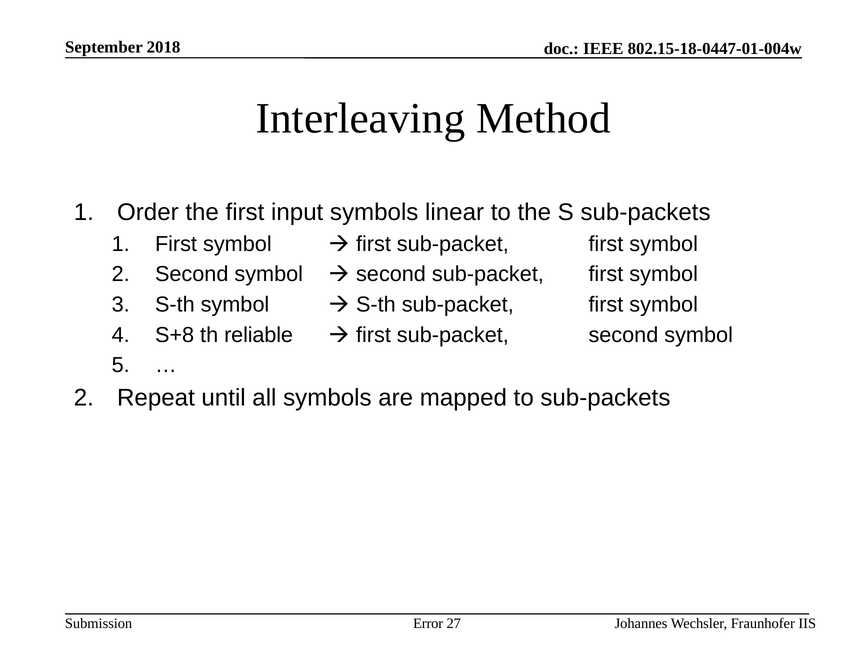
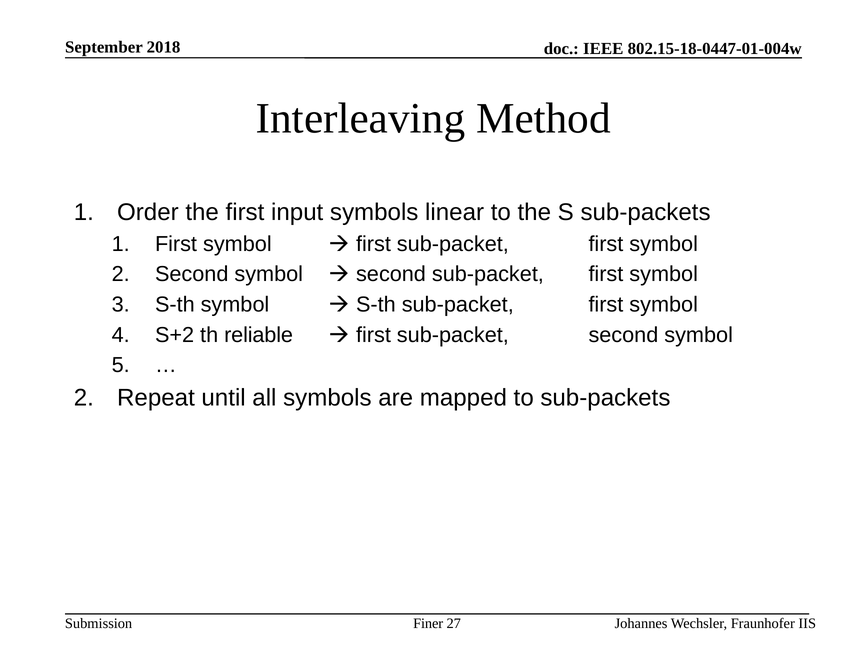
S+8: S+8 -> S+2
Error: Error -> Finer
